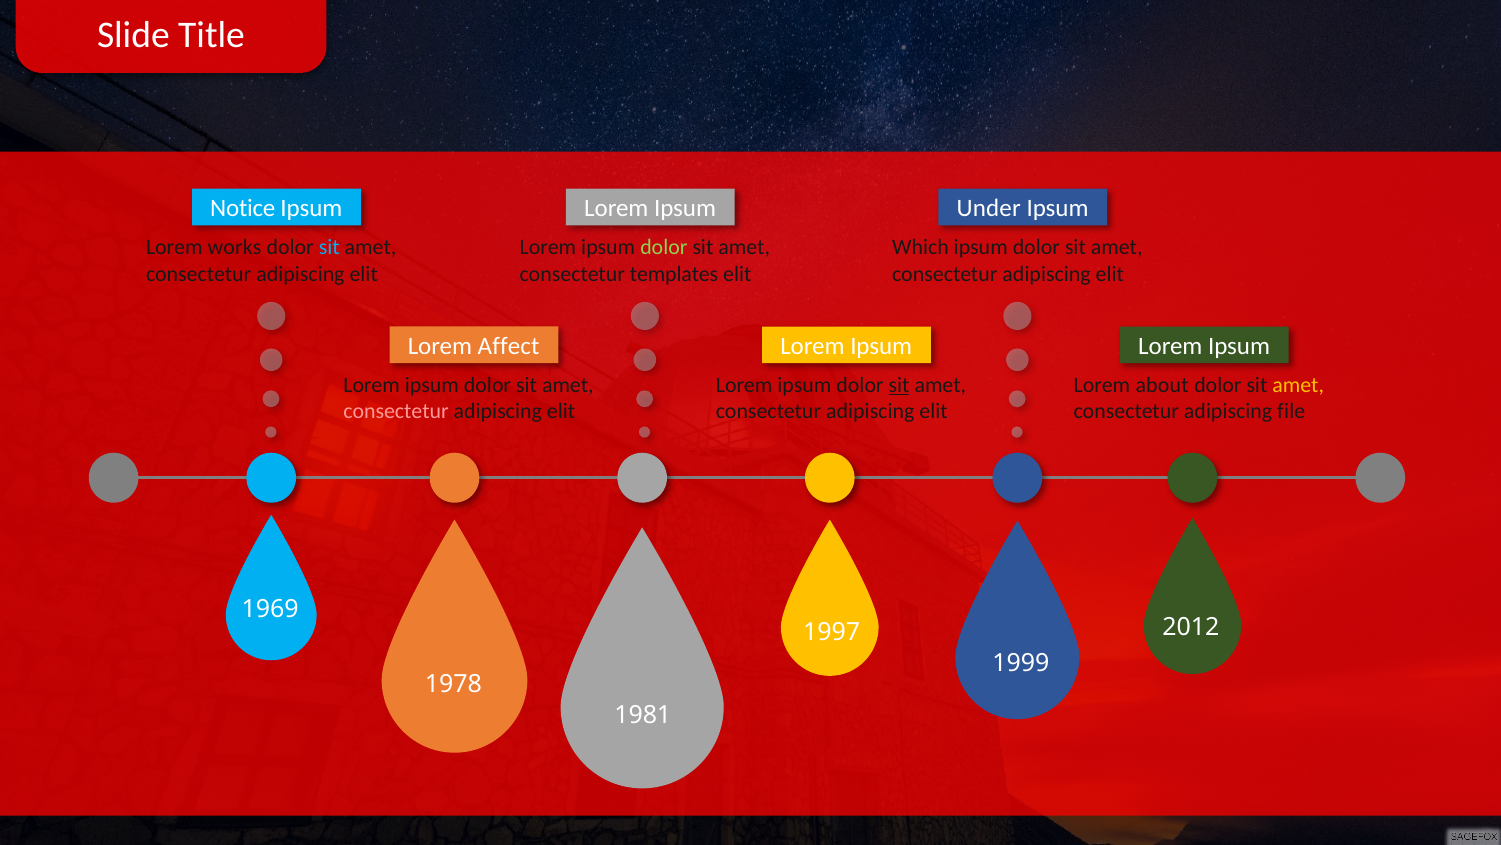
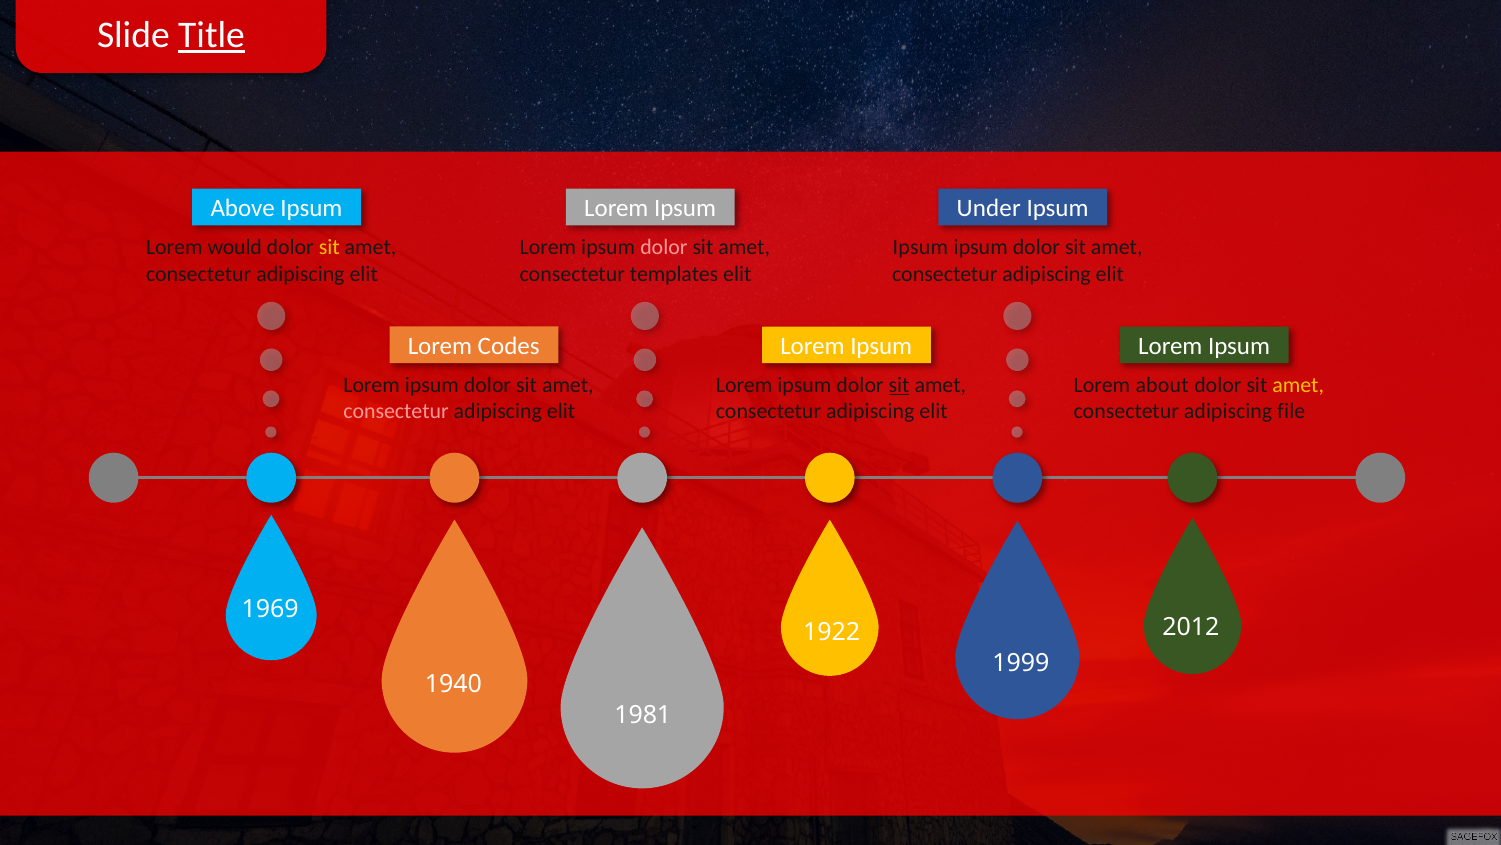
Title underline: none -> present
Notice: Notice -> Above
works: works -> would
sit at (329, 247) colour: light blue -> yellow
dolor at (664, 247) colour: light green -> pink
Which at (920, 247): Which -> Ipsum
Affect: Affect -> Codes
1997: 1997 -> 1922
1978: 1978 -> 1940
